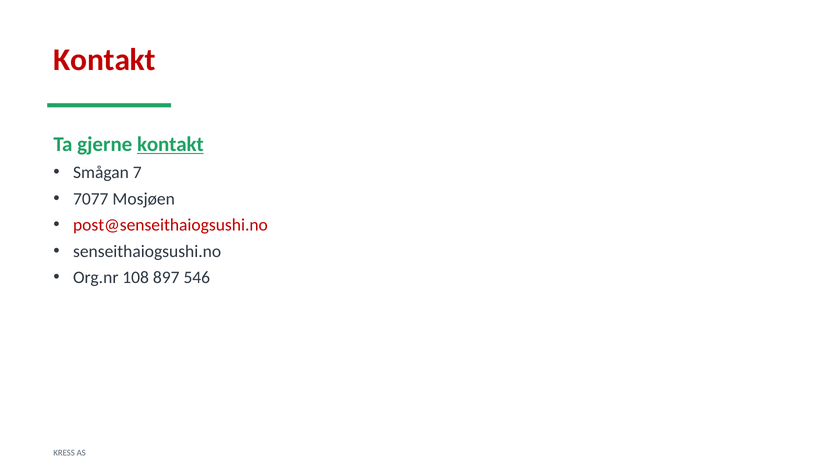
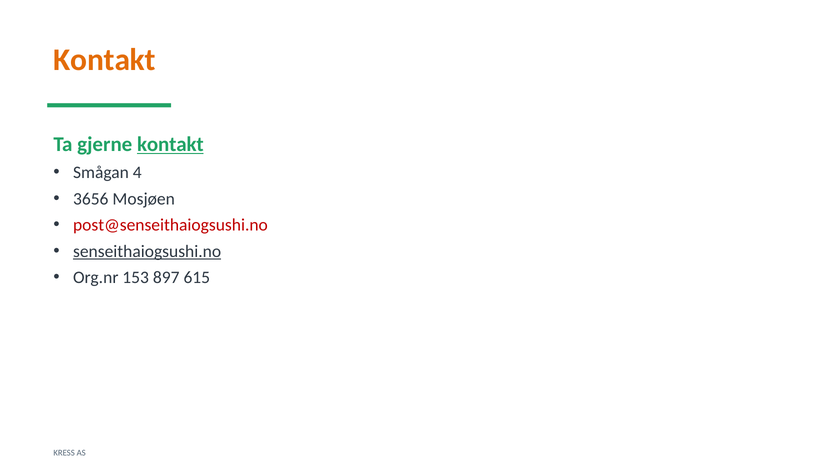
Kontakt at (105, 60) colour: red -> orange
7: 7 -> 4
7077: 7077 -> 3656
senseithaiogsushi.no underline: none -> present
108: 108 -> 153
546: 546 -> 615
